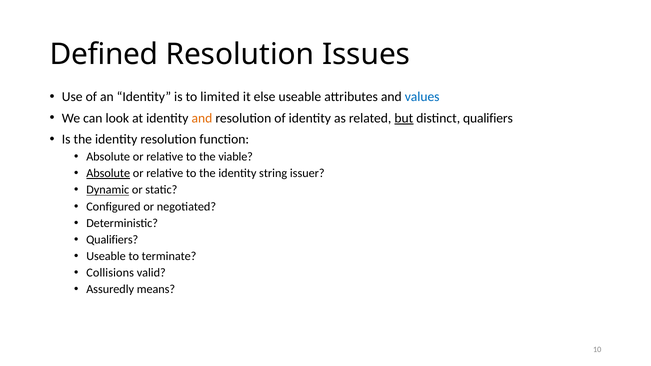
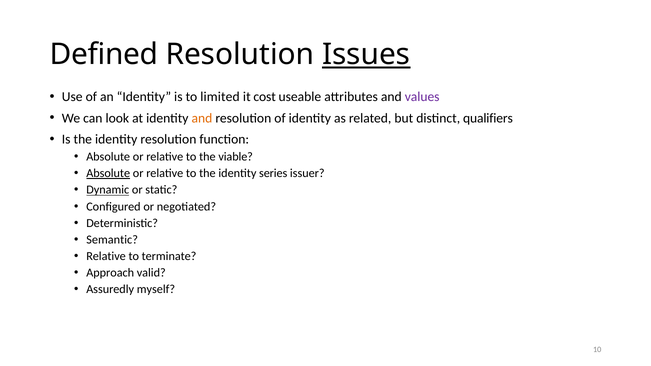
Issues underline: none -> present
else: else -> cost
values colour: blue -> purple
but underline: present -> none
string: string -> series
Qualifiers at (112, 240): Qualifiers -> Semantic
Useable at (106, 256): Useable -> Relative
Collisions: Collisions -> Approach
means: means -> myself
